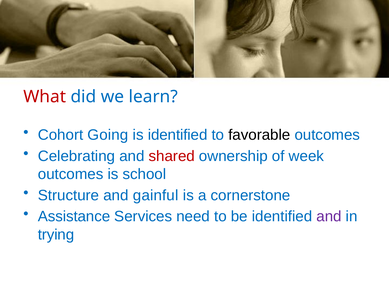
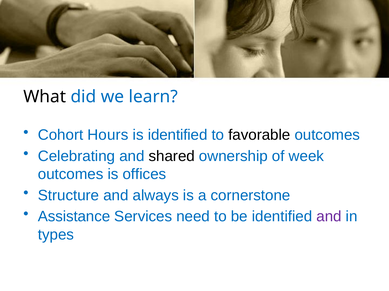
What colour: red -> black
Going: Going -> Hours
shared colour: red -> black
school: school -> offices
gainful: gainful -> always
trying: trying -> types
